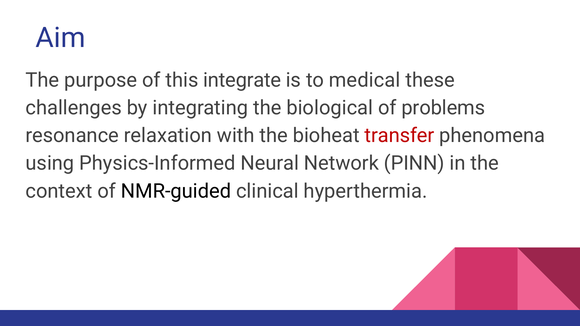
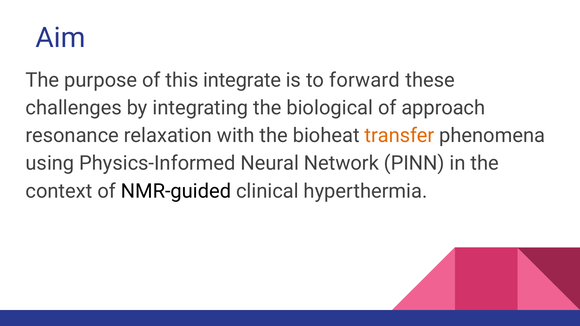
medical: medical -> forward
problems: problems -> approach
transfer colour: red -> orange
